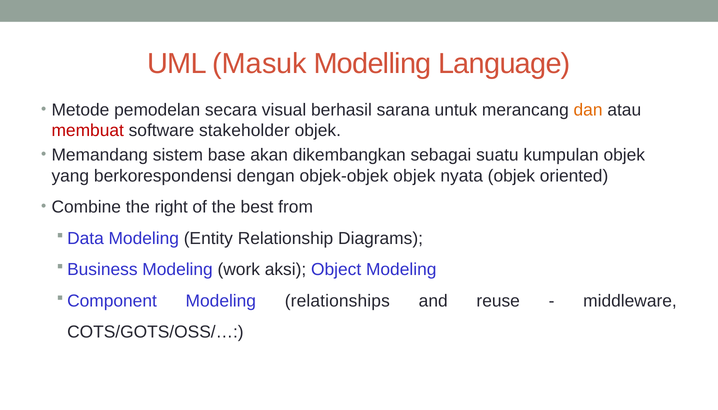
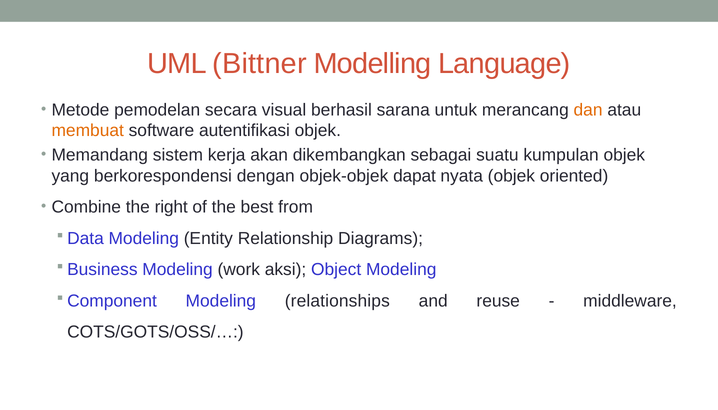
Masuk: Masuk -> Bittner
membuat colour: red -> orange
stakeholder: stakeholder -> autentifikasi
base: base -> kerja
objek-objek objek: objek -> dapat
